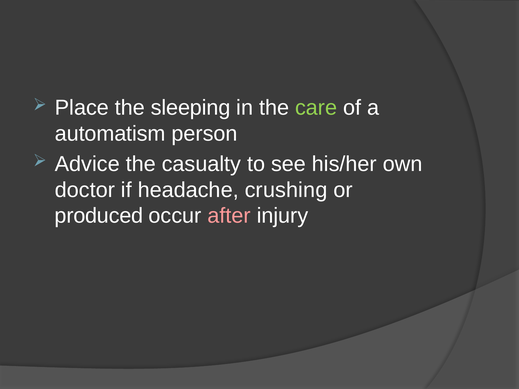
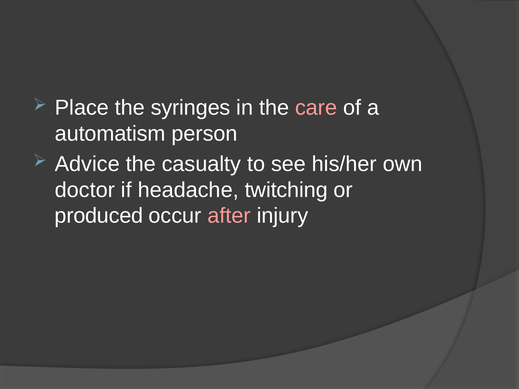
sleeping: sleeping -> syringes
care colour: light green -> pink
crushing: crushing -> twitching
